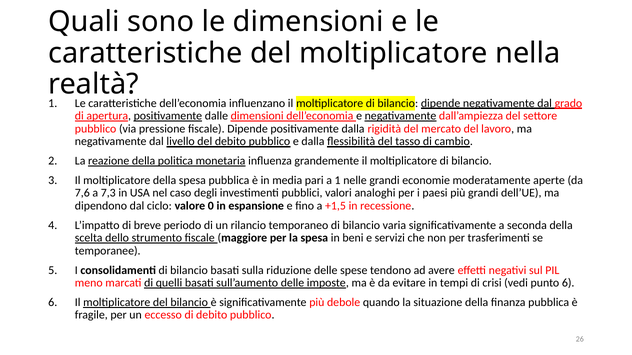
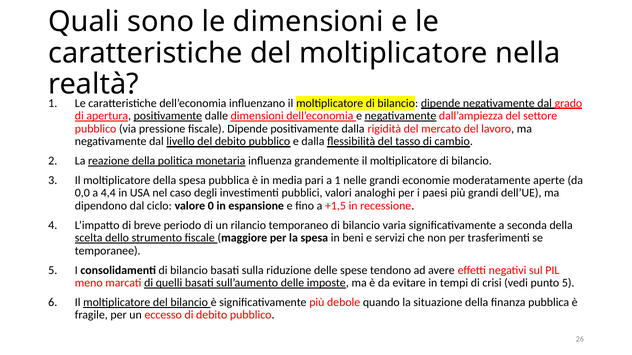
7,6: 7,6 -> 0,0
7,3: 7,3 -> 4,4
punto 6: 6 -> 5
